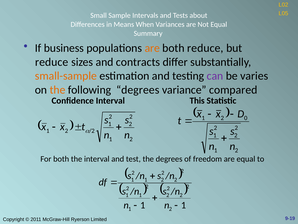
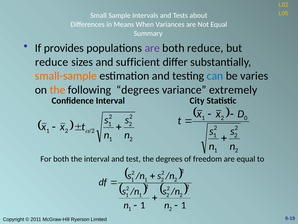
business: business -> provides
are at (152, 48) colour: orange -> purple
contracts: contracts -> sufficient
can colour: purple -> blue
compared: compared -> extremely
This: This -> City
